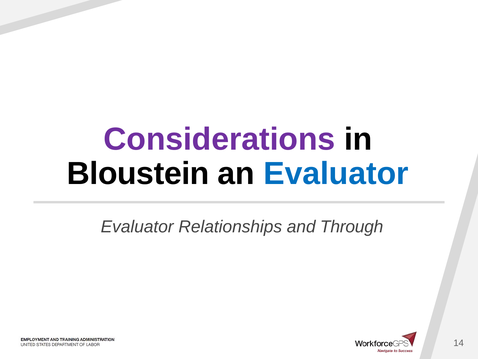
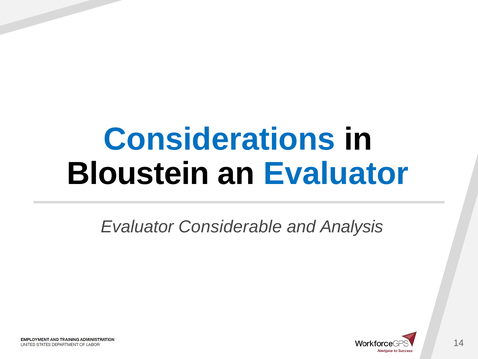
Considerations colour: purple -> blue
Relationships: Relationships -> Considerable
Through: Through -> Analysis
